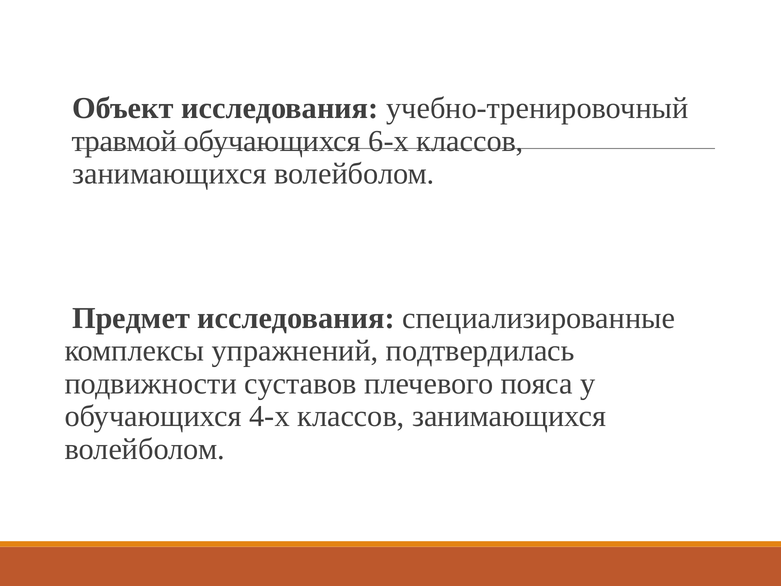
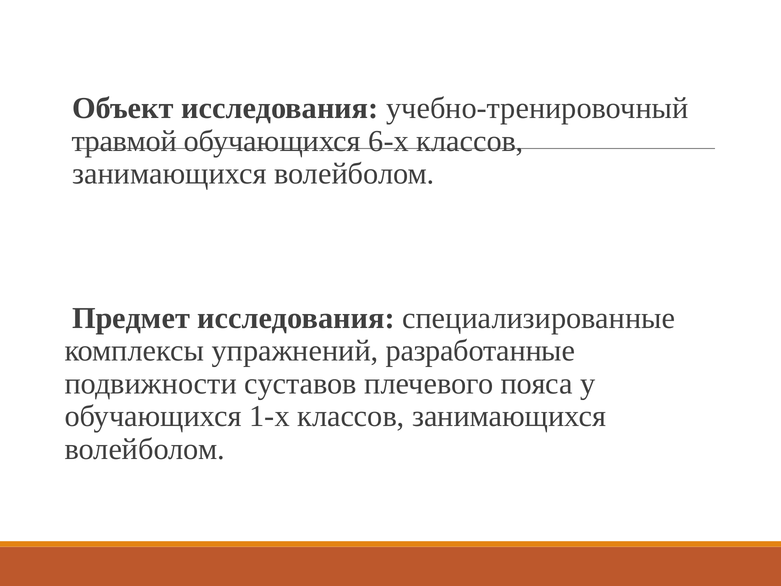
подтвердилась: подтвердилась -> разработанные
4-х: 4-х -> 1-х
